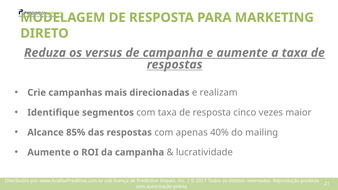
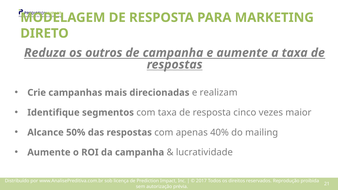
versus: versus -> outros
85%: 85% -> 50%
